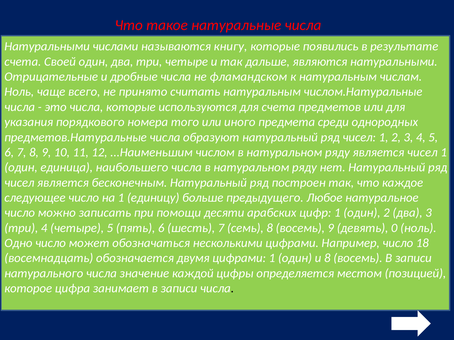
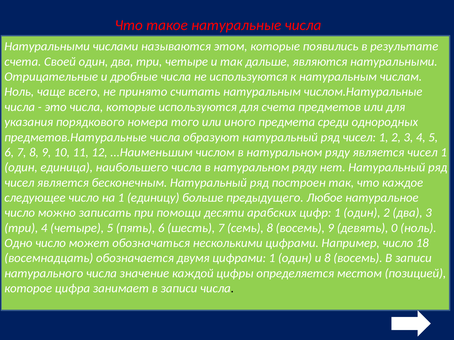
книгу: книгу -> этом
не фламандском: фламандском -> используются
